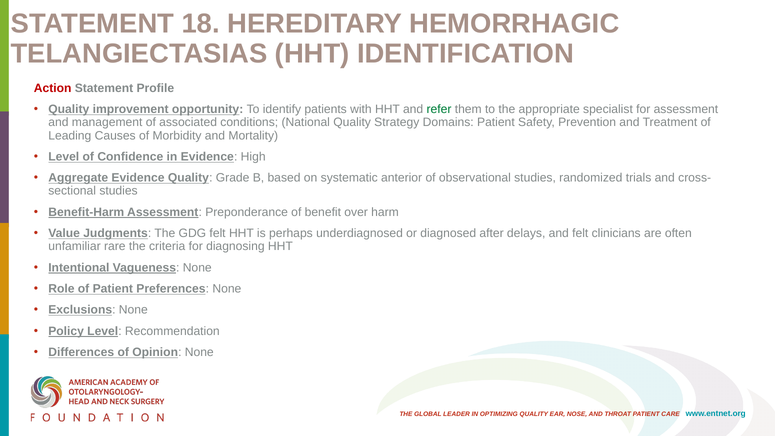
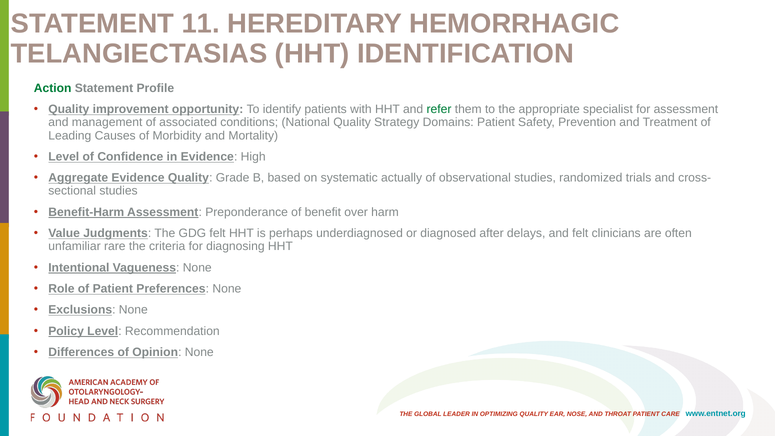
18: 18 -> 11
Action colour: red -> green
anterior: anterior -> actually
